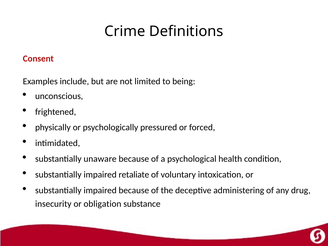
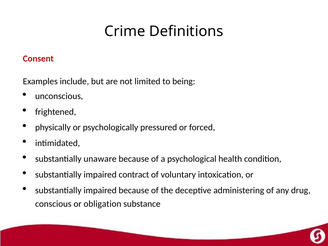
retaliate: retaliate -> contract
insecurity: insecurity -> conscious
